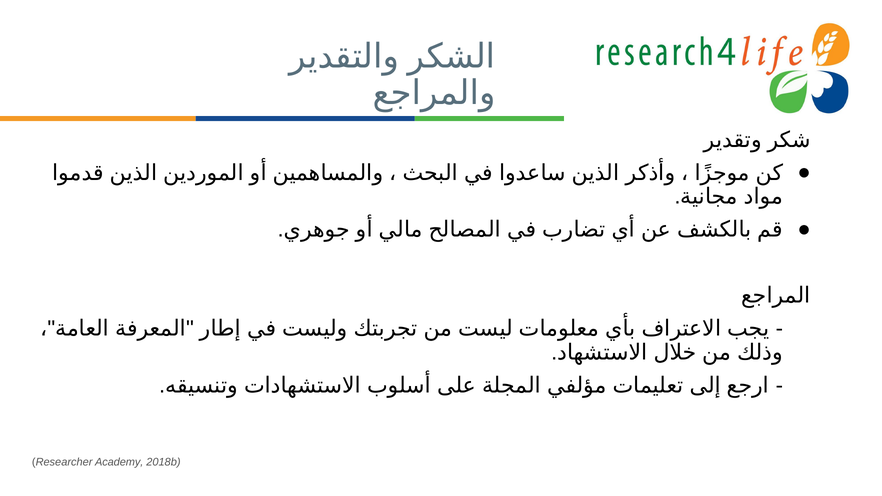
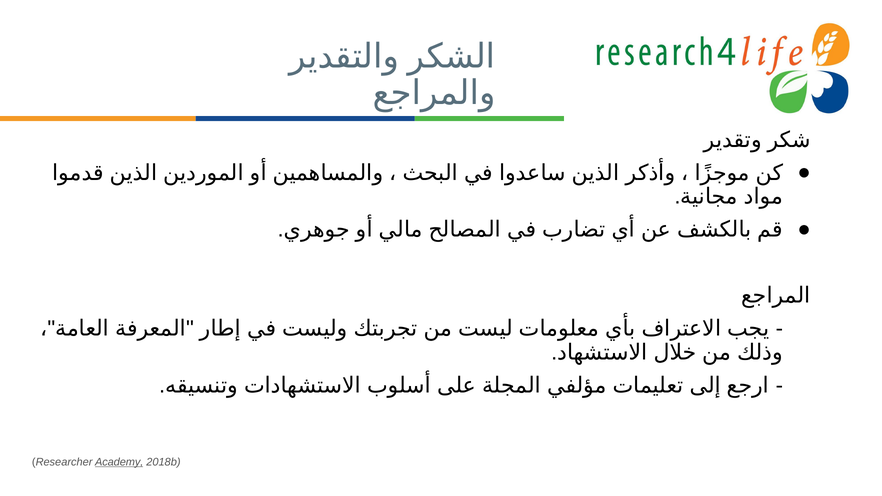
Academy underline: none -> present
